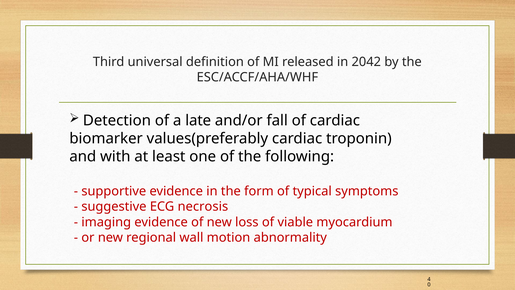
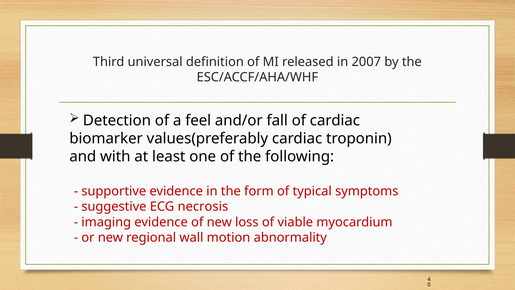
2042: 2042 -> 2007
late: late -> feel
